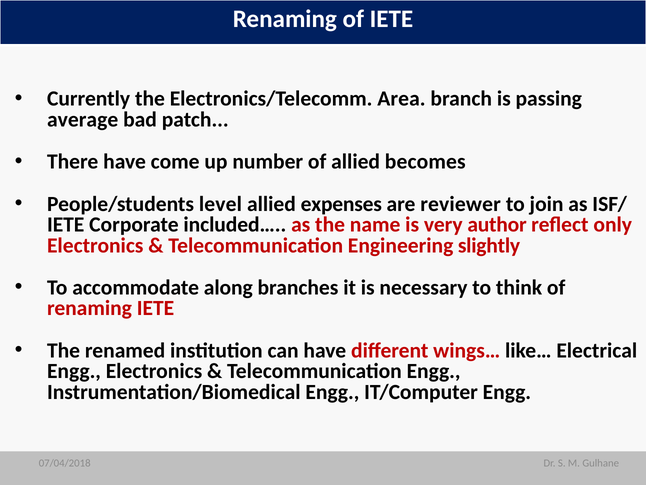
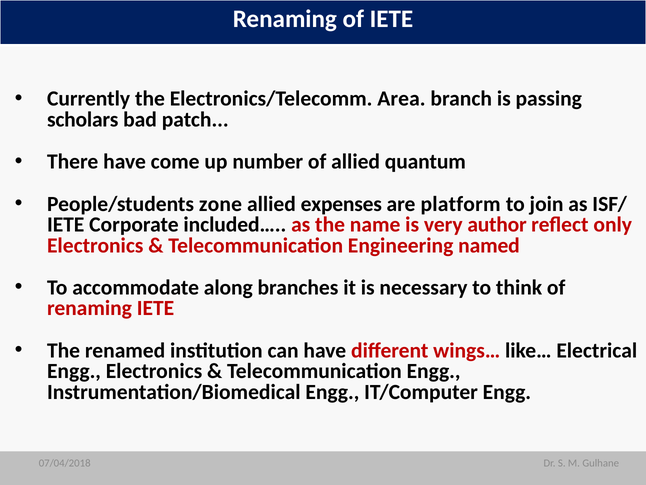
average: average -> scholars
becomes: becomes -> quantum
level: level -> zone
reviewer: reviewer -> platform
slightly: slightly -> named
